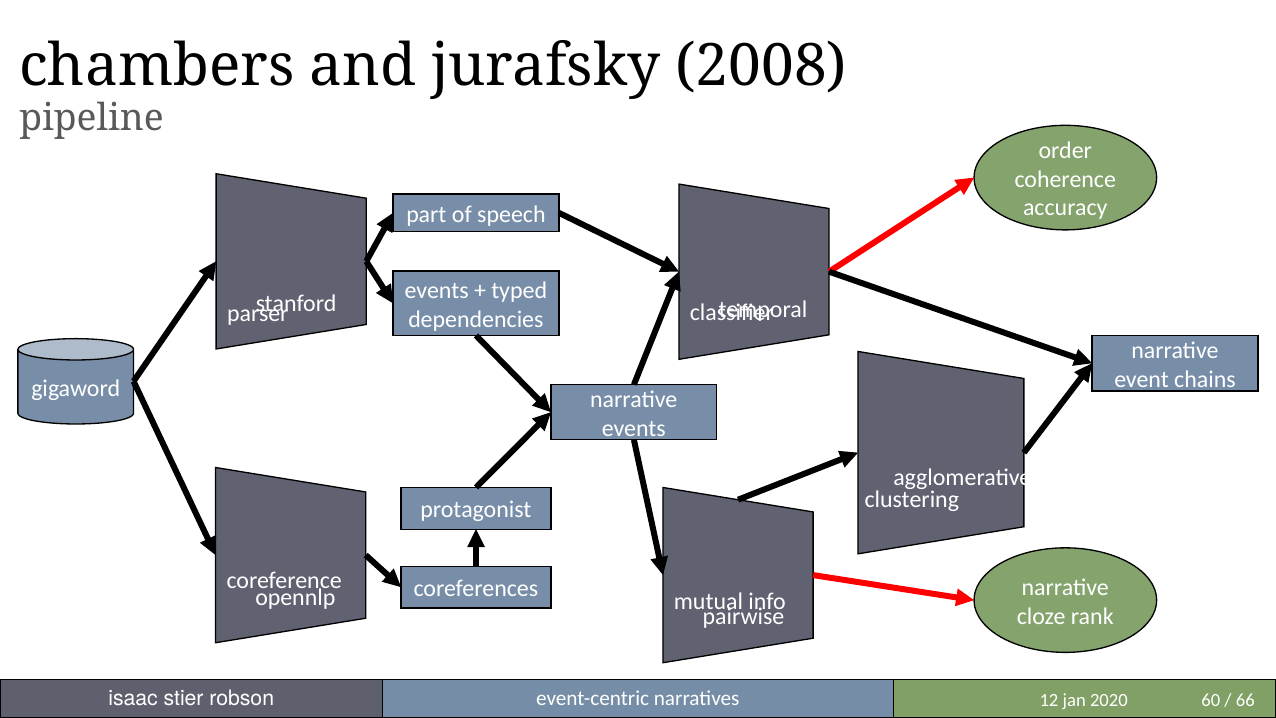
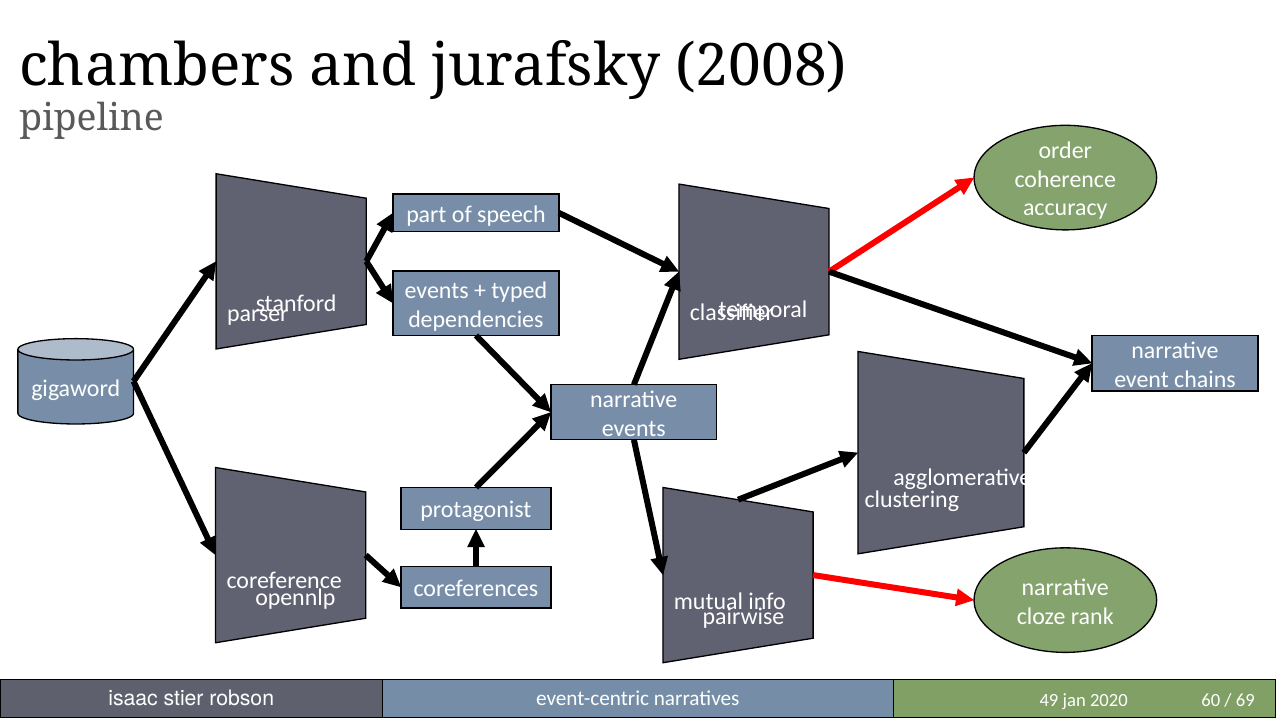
12: 12 -> 49
66: 66 -> 69
